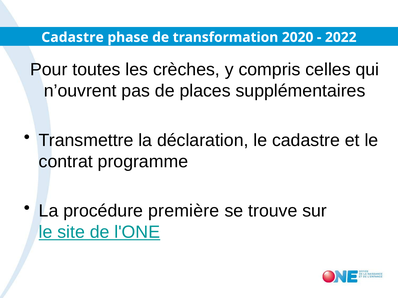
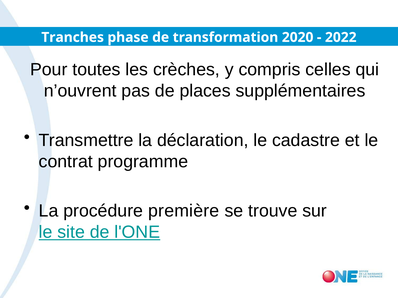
Cadastre at (73, 37): Cadastre -> Tranches
